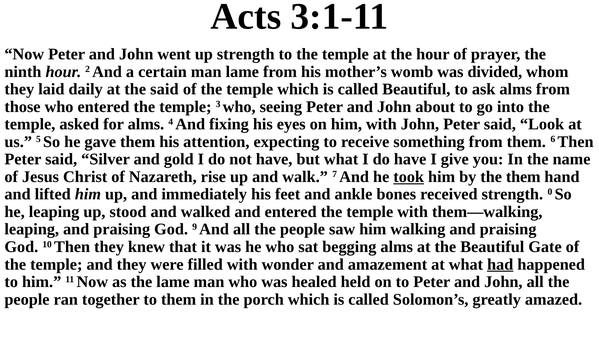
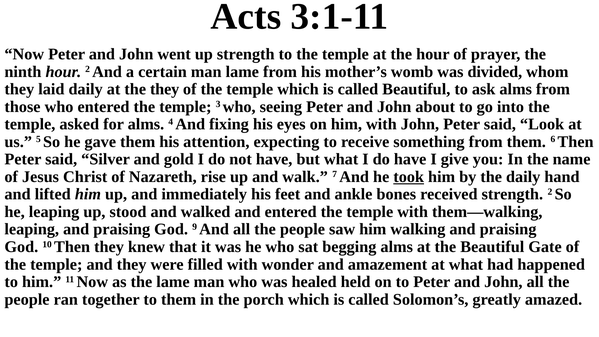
the said: said -> they
the them: them -> daily
strength 0: 0 -> 2
had underline: present -> none
